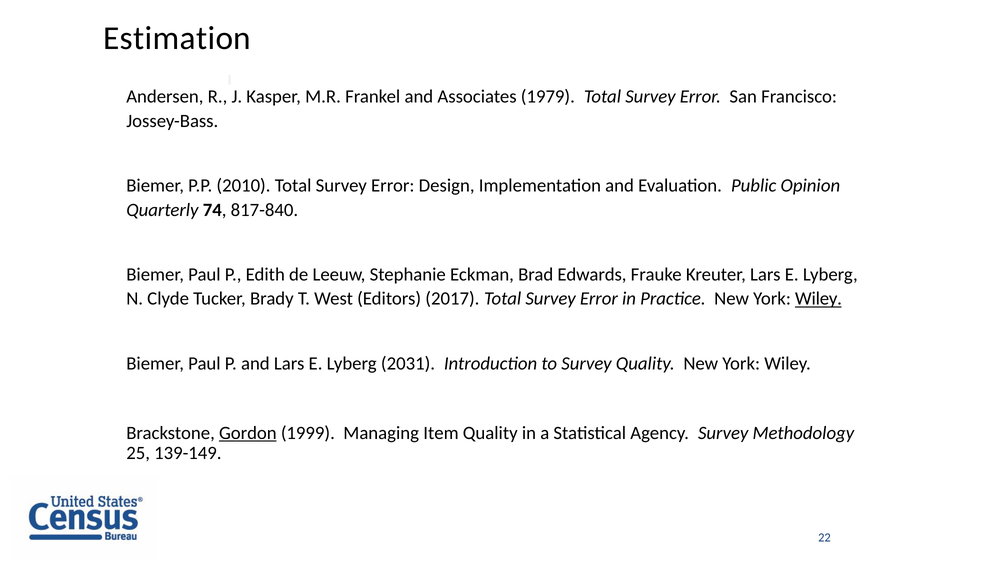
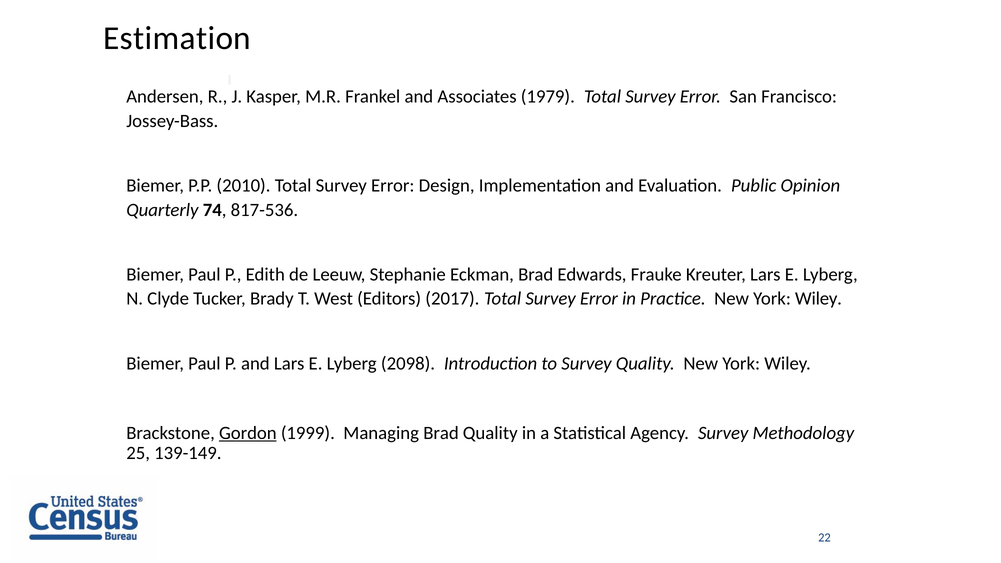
817-840: 817-840 -> 817-536
Wiley at (819, 299) underline: present -> none
2031: 2031 -> 2098
Managing Item: Item -> Brad
